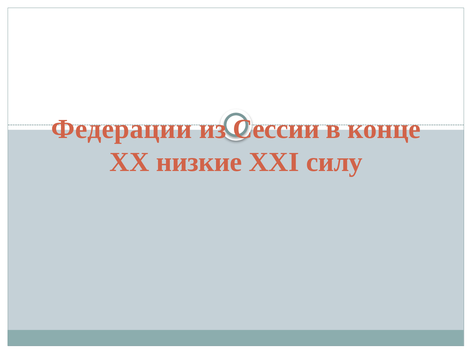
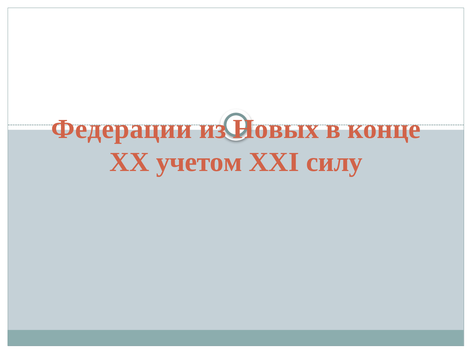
Сессии: Сессии -> Новых
низкие: низкие -> учетом
